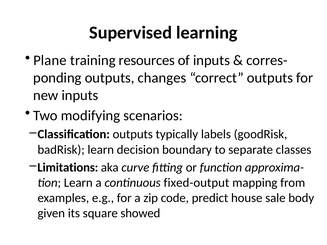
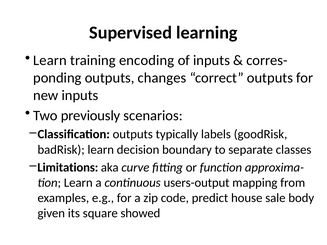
Plane at (50, 60): Plane -> Learn
resources: resources -> encoding
modifying: modifying -> previously
fixed-output: fixed-output -> users-output
